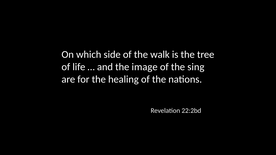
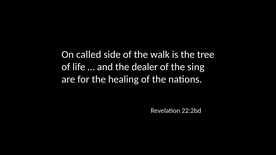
which: which -> called
image: image -> dealer
